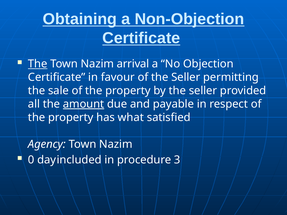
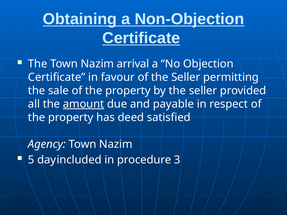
The at (38, 64) underline: present -> none
what: what -> deed
0: 0 -> 5
